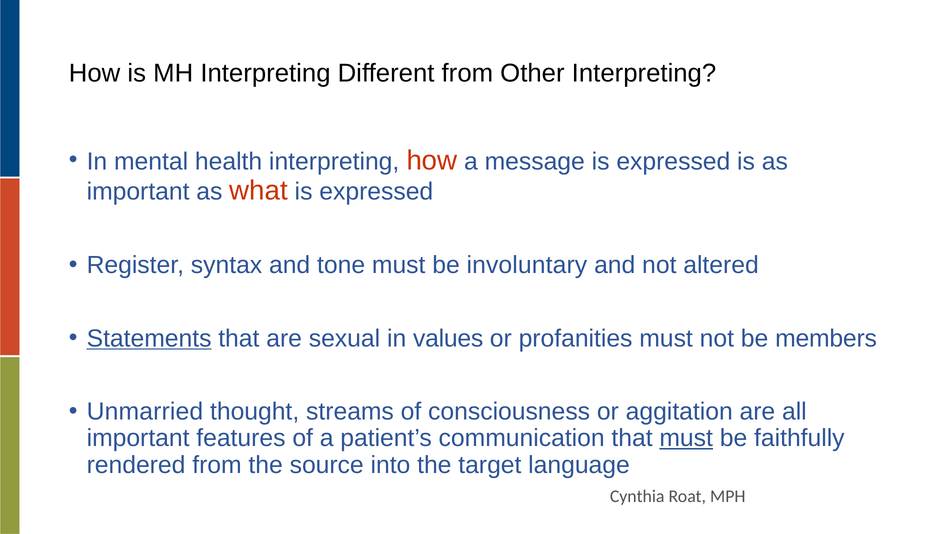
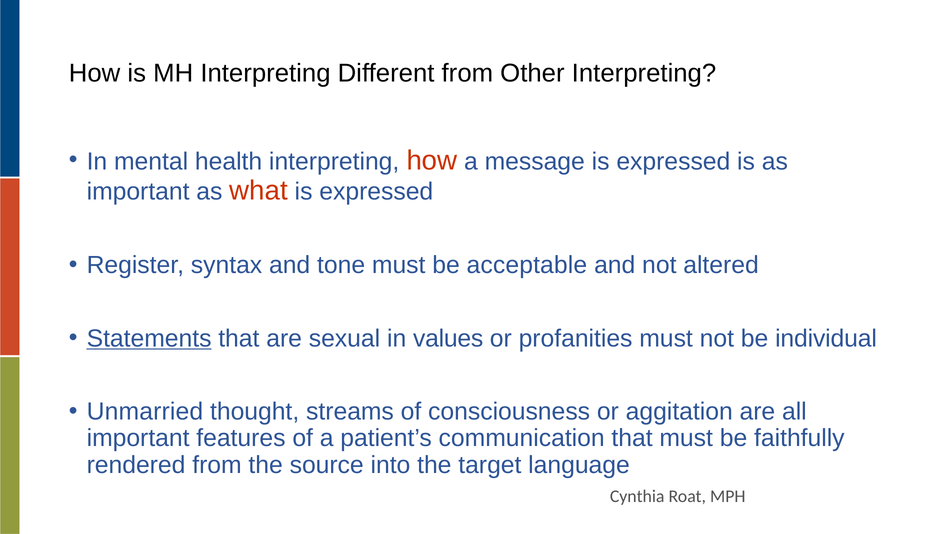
involuntary: involuntary -> acceptable
members: members -> individual
must at (686, 439) underline: present -> none
